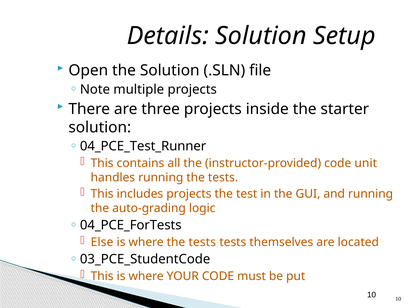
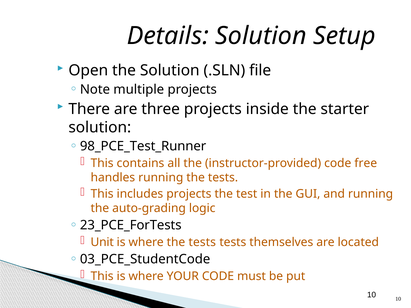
04_PCE_Test_Runner: 04_PCE_Test_Runner -> 98_PCE_Test_Runner
unit: unit -> free
04_PCE_ForTests: 04_PCE_ForTests -> 23_PCE_ForTests
Else: Else -> Unit
